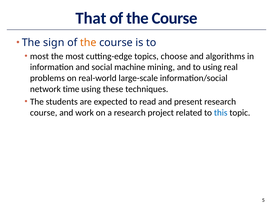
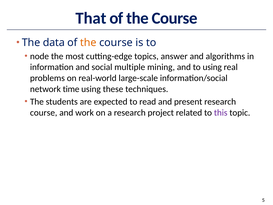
sign: sign -> data
most at (39, 56): most -> node
choose: choose -> answer
machine: machine -> multiple
this colour: blue -> purple
